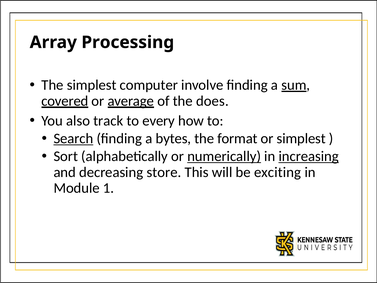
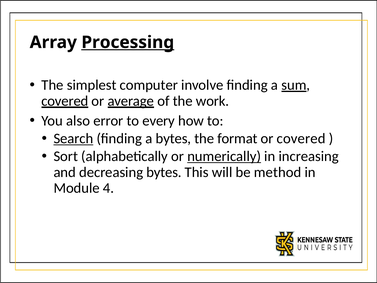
Processing underline: none -> present
does: does -> work
track: track -> error
or simplest: simplest -> covered
increasing underline: present -> none
decreasing store: store -> bytes
exciting: exciting -> method
1: 1 -> 4
